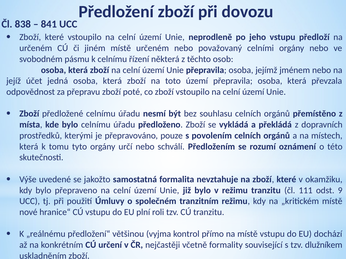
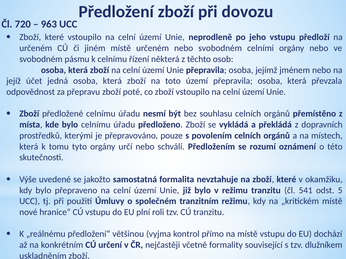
838: 838 -> 720
841: 841 -> 963
nebo považovaný: považovaný -> svobodném
111: 111 -> 541
9: 9 -> 5
